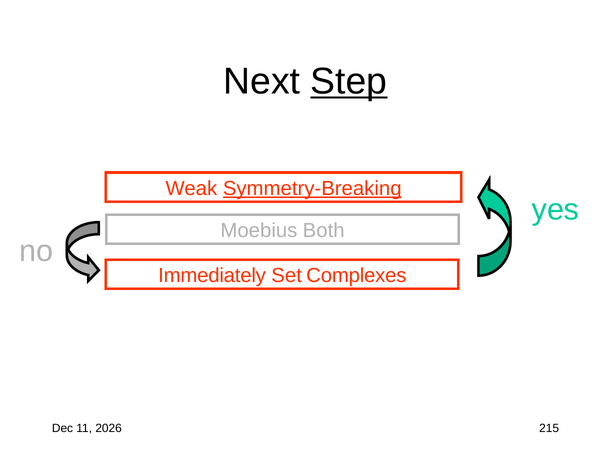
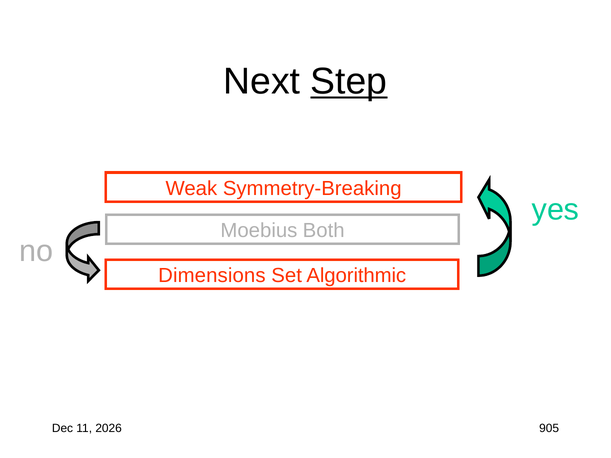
Symmetry-Breaking underline: present -> none
Immediately: Immediately -> Dimensions
Complexes: Complexes -> Algorithmic
215: 215 -> 905
